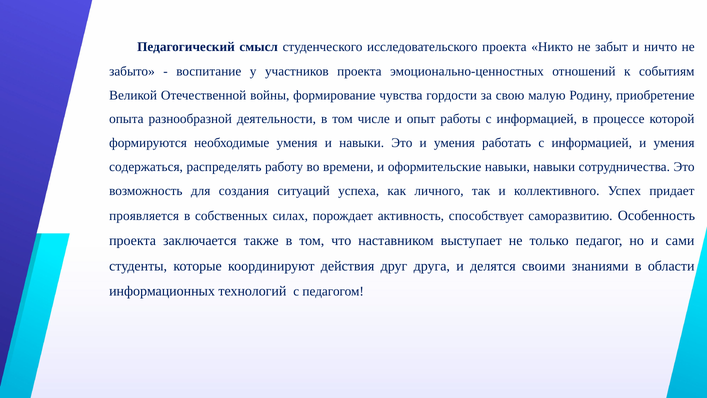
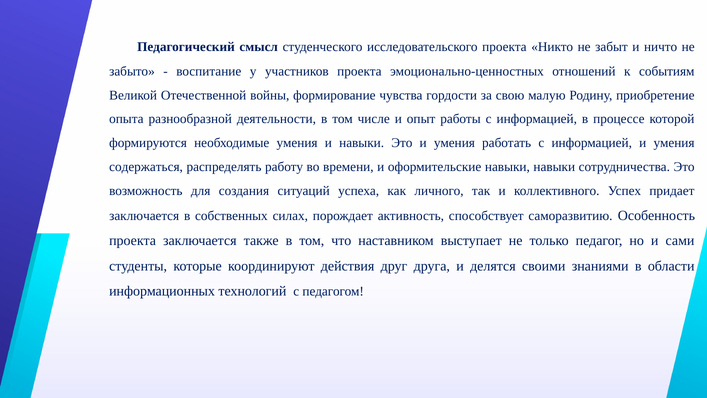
проявляется at (144, 216): проявляется -> заключается
